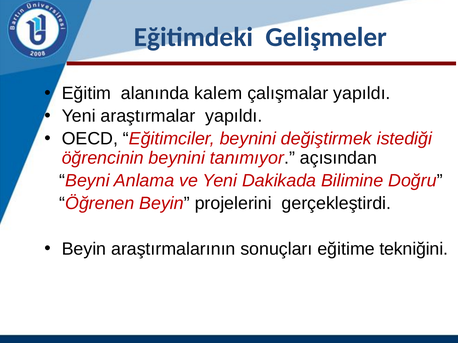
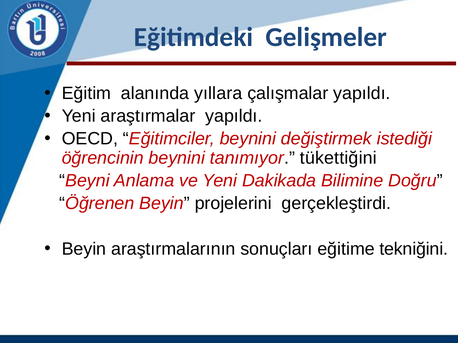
kalem: kalem -> yıllara
açısından: açısından -> tükettiğini
